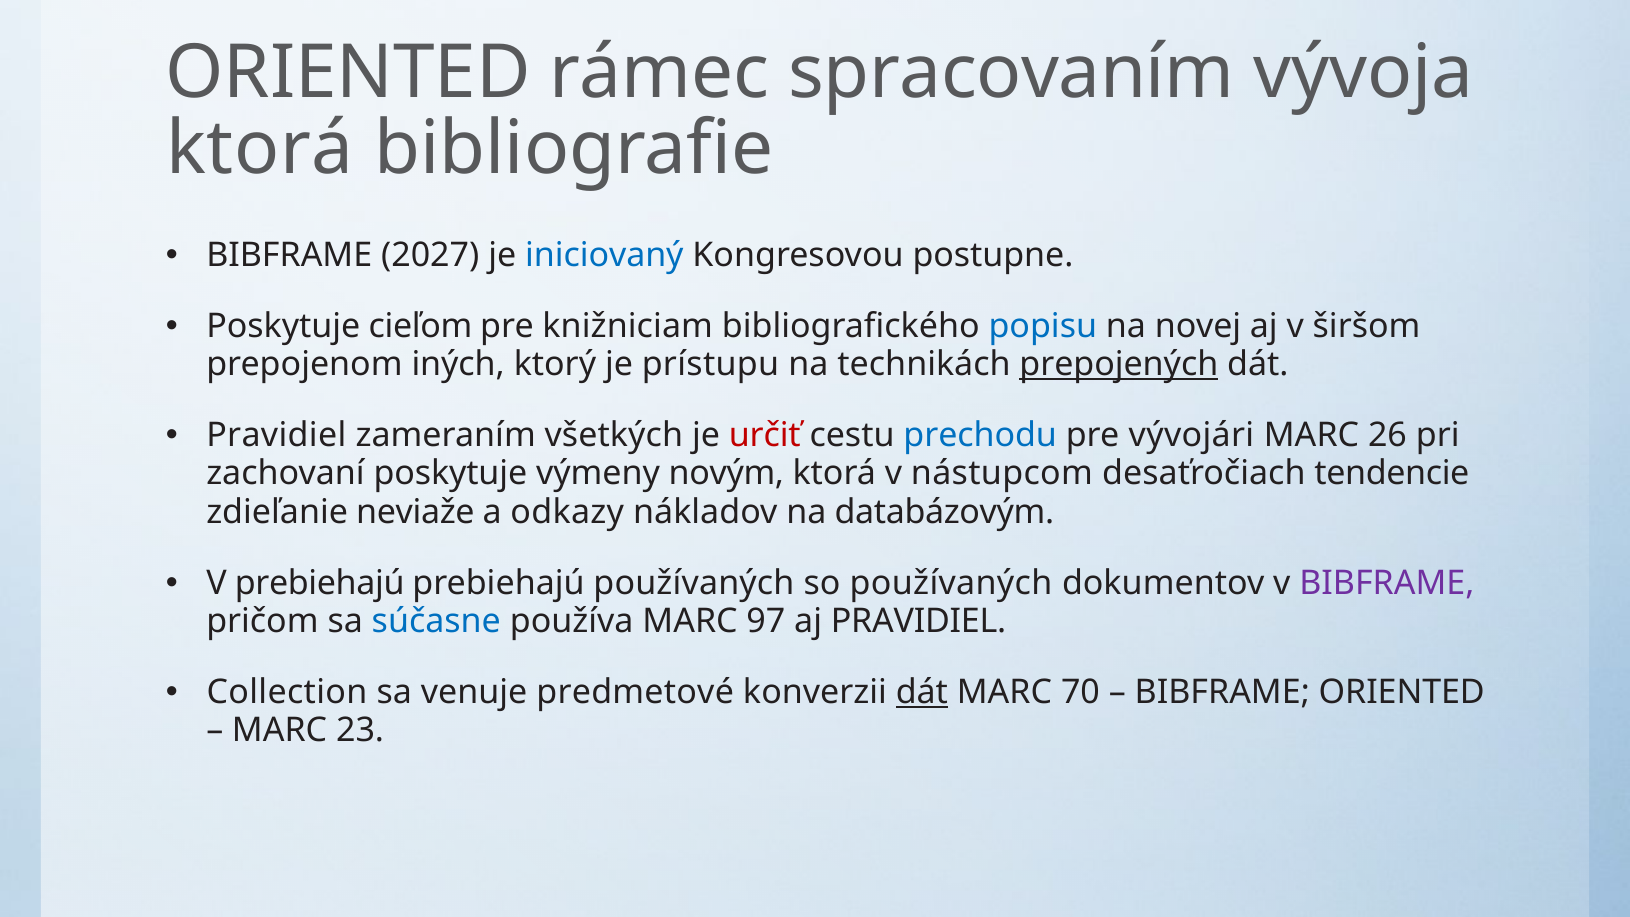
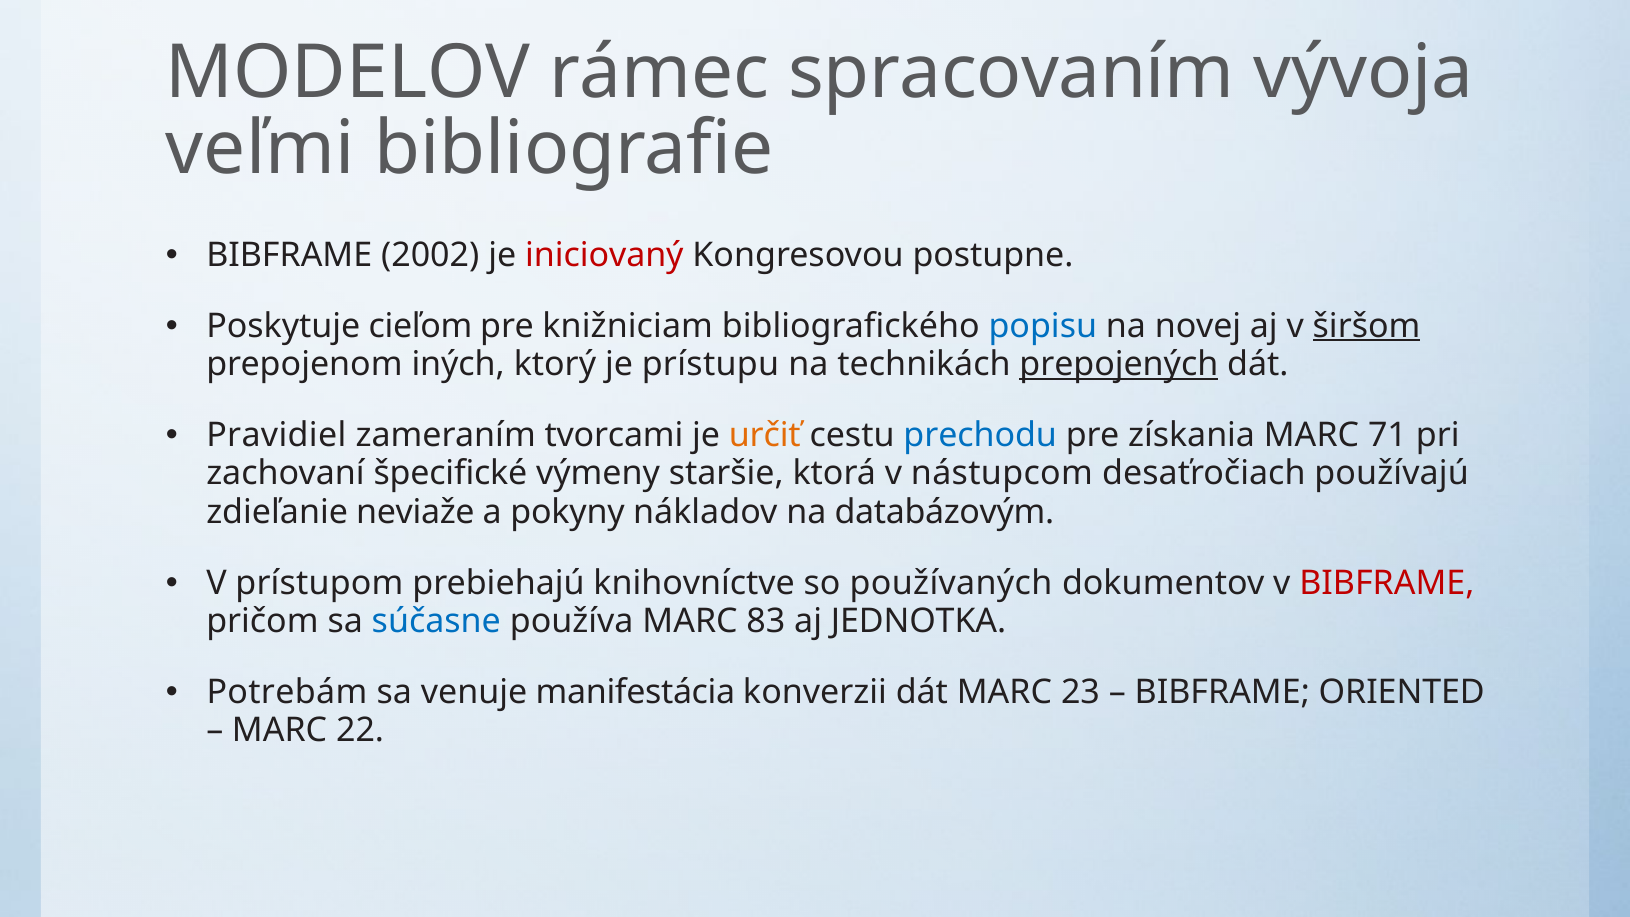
ORIENTED at (348, 73): ORIENTED -> MODELOV
ktorá at (260, 149): ktorá -> veľmi
2027: 2027 -> 2002
iniciovaný colour: blue -> red
širšom underline: none -> present
všetkých: všetkých -> tvorcami
určiť colour: red -> orange
vývojári: vývojári -> získania
26: 26 -> 71
zachovaní poskytuje: poskytuje -> špecifické
novým: novým -> staršie
tendencie: tendencie -> používajú
odkazy: odkazy -> pokyny
V prebiehajú: prebiehajú -> prístupom
prebiehajú používaných: používaných -> knihovníctve
BIBFRAME at (1387, 583) colour: purple -> red
97: 97 -> 83
aj PRAVIDIEL: PRAVIDIEL -> JEDNOTKA
Collection: Collection -> Potrebám
predmetové: predmetové -> manifestácia
dát at (922, 692) underline: present -> none
70: 70 -> 23
23: 23 -> 22
